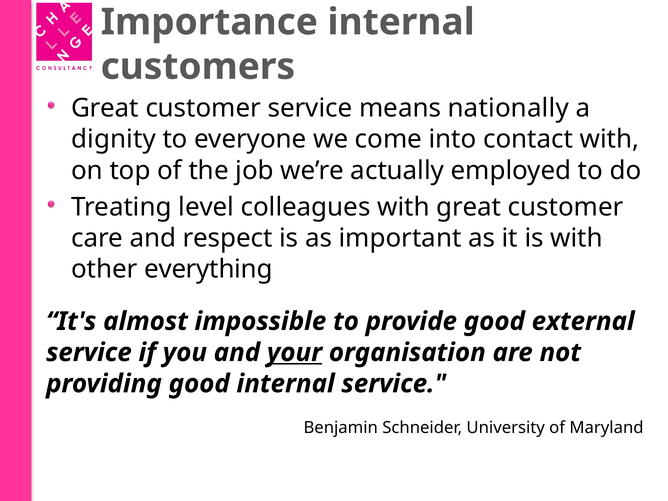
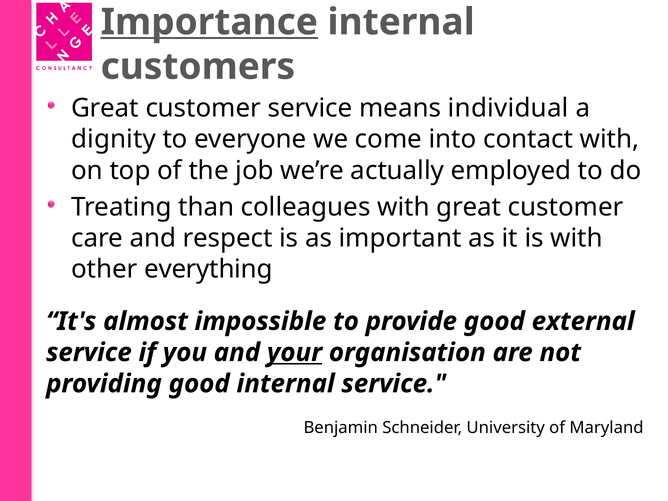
Importance underline: none -> present
nationally: nationally -> individual
level: level -> than
